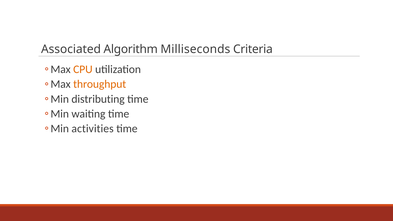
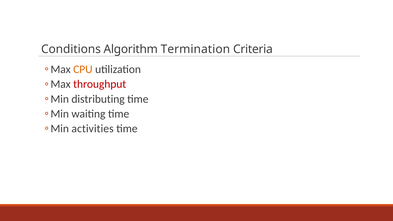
Associated: Associated -> Conditions
Milliseconds: Milliseconds -> Termination
throughput colour: orange -> red
